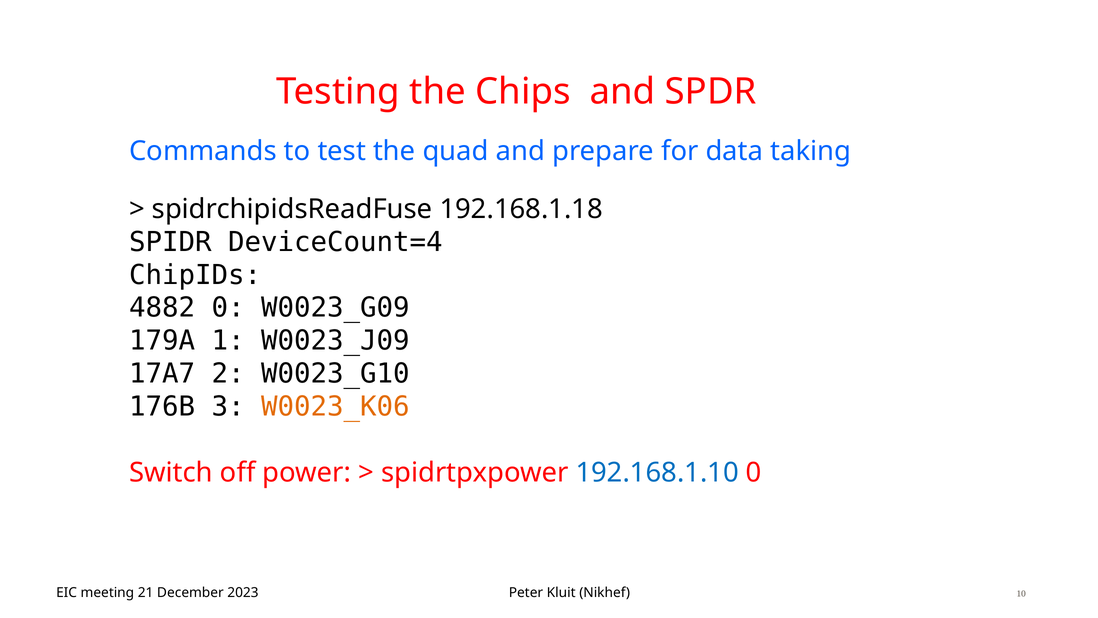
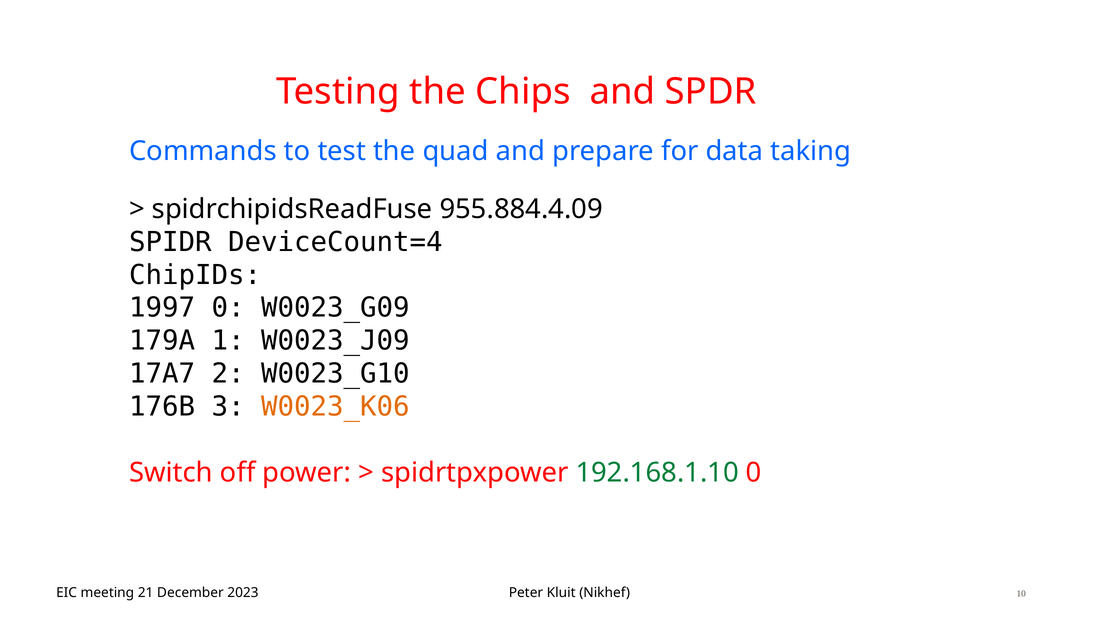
192.168.1.18: 192.168.1.18 -> 955.884.4.09
4882: 4882 -> 1997
192.168.1.10 colour: blue -> green
